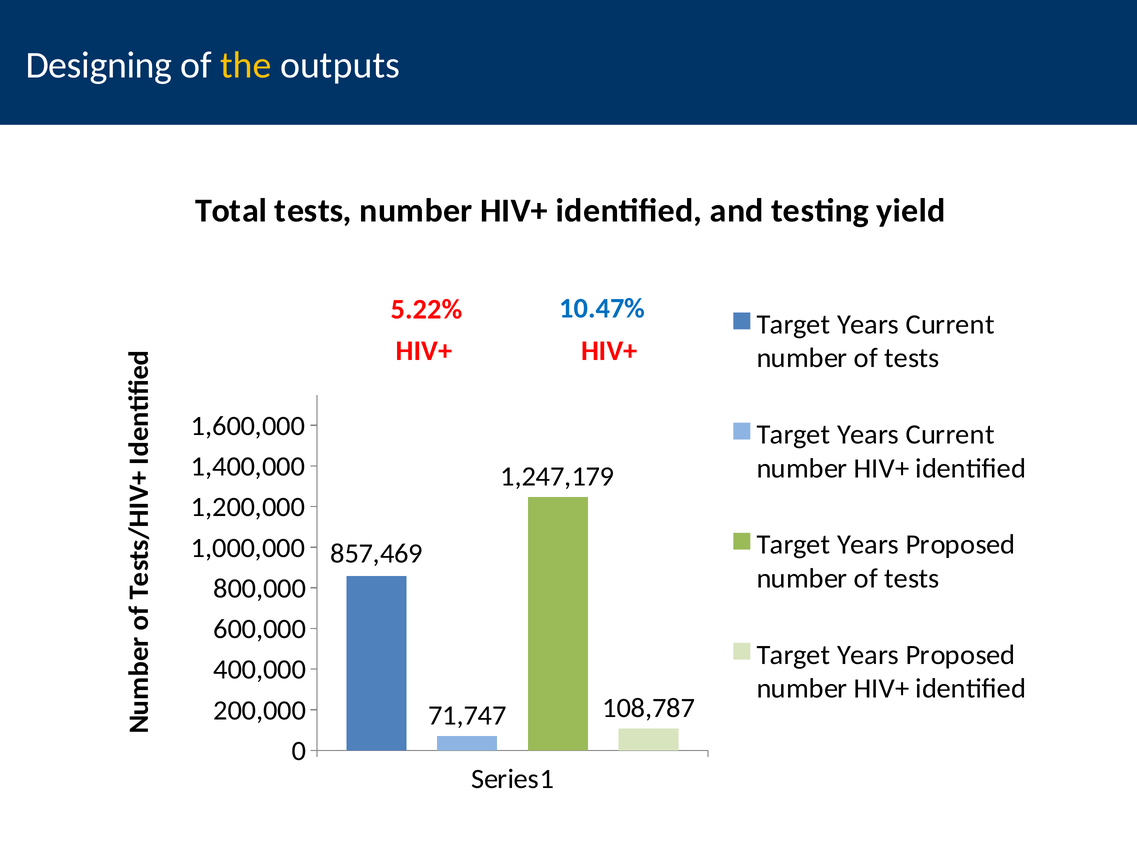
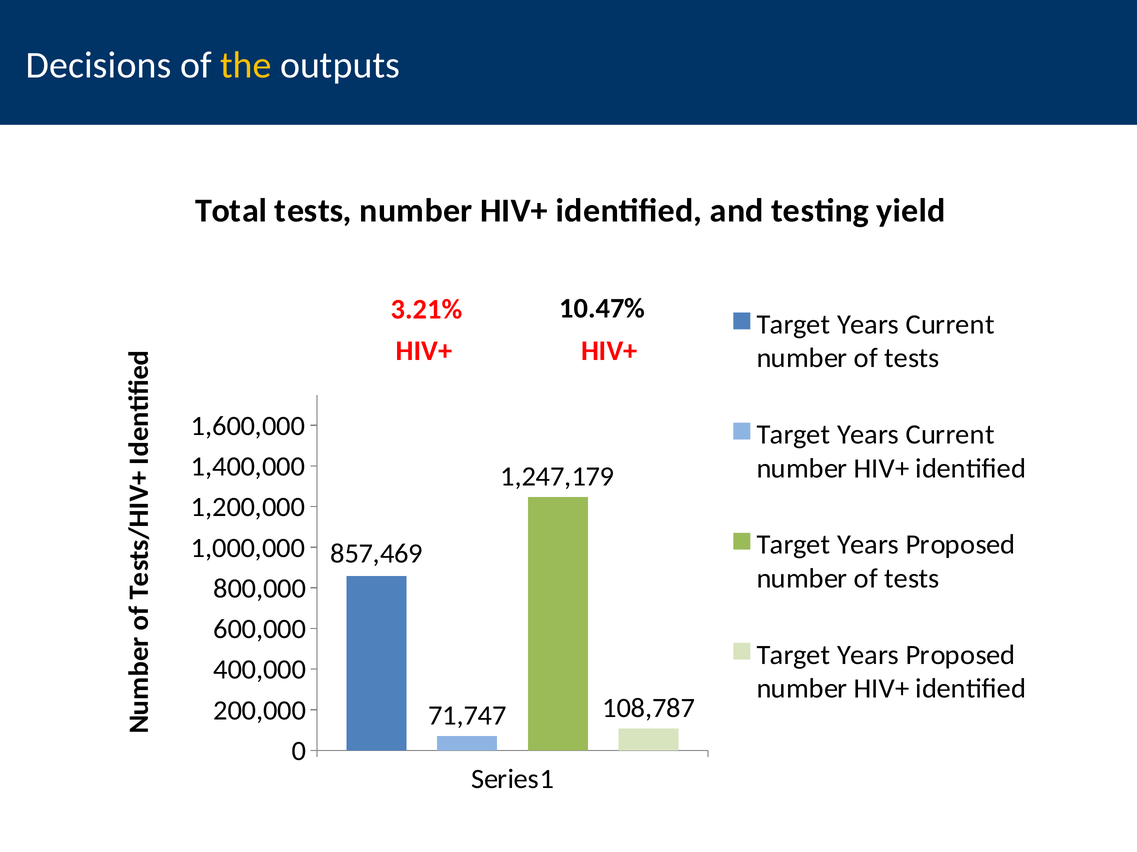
Designing: Designing -> Decisions
10.47% colour: blue -> black
5.22%: 5.22% -> 3.21%
